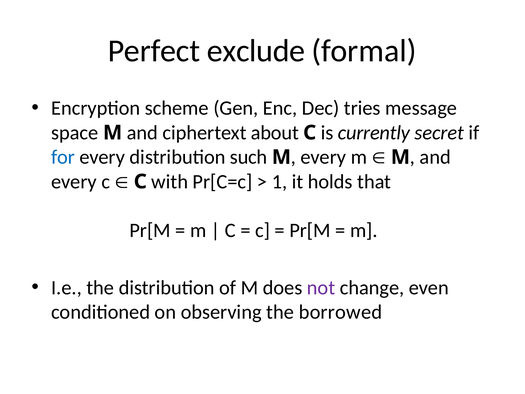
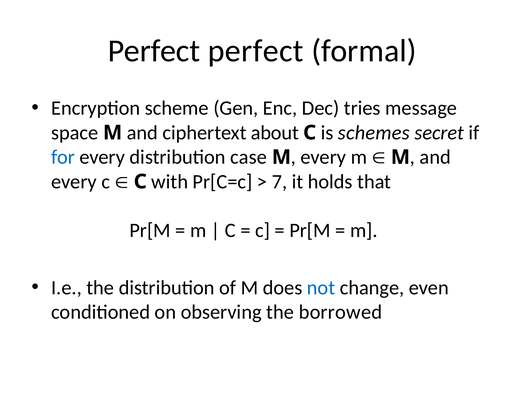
Perfect exclude: exclude -> perfect
currently: currently -> schemes
such: such -> case
1: 1 -> 7
not colour: purple -> blue
